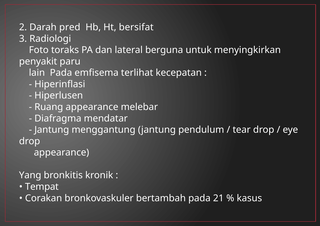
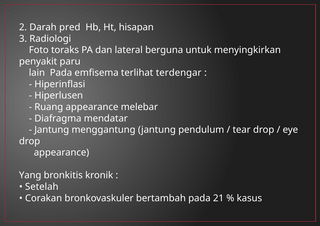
bersifat: bersifat -> hisapan
kecepatan: kecepatan -> terdengar
Tempat: Tempat -> Setelah
